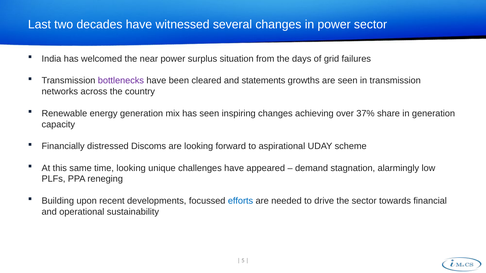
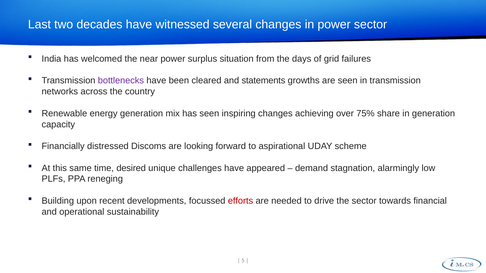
37%: 37% -> 75%
time looking: looking -> desired
efforts colour: blue -> red
